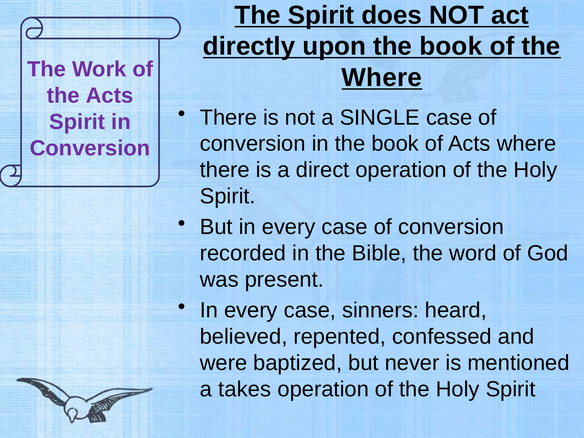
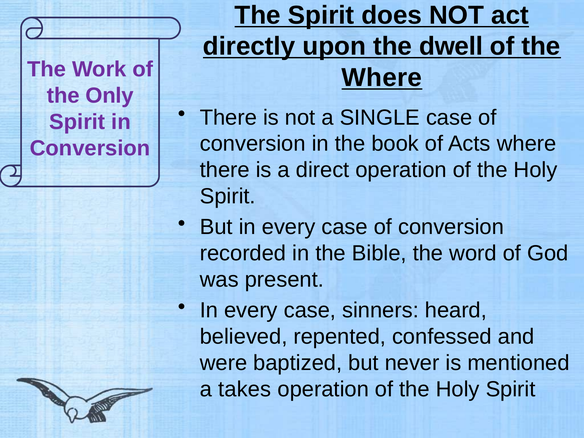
upon the book: book -> dwell
the Acts: Acts -> Only
